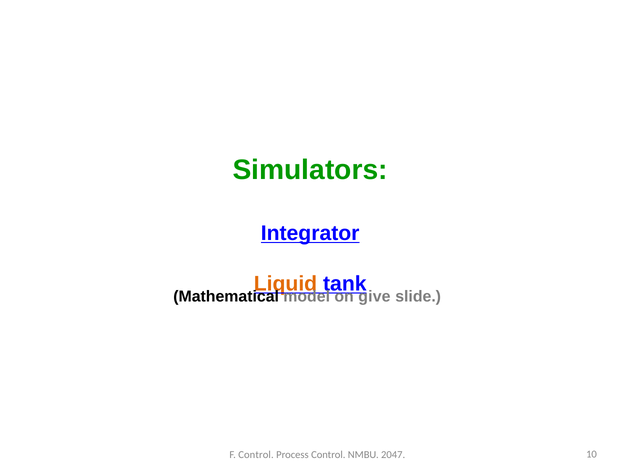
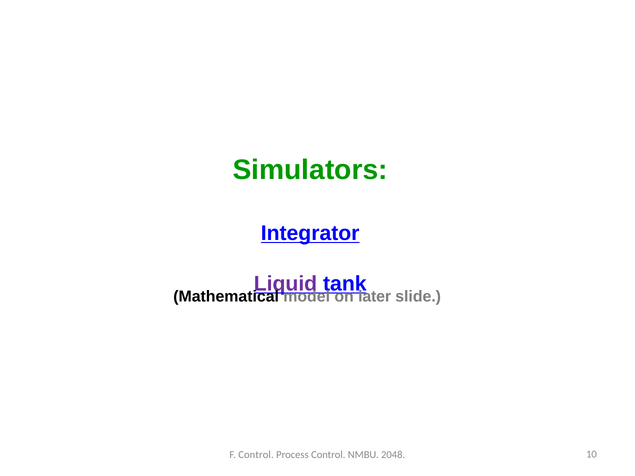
Liquid colour: orange -> purple
give: give -> later
2047: 2047 -> 2048
